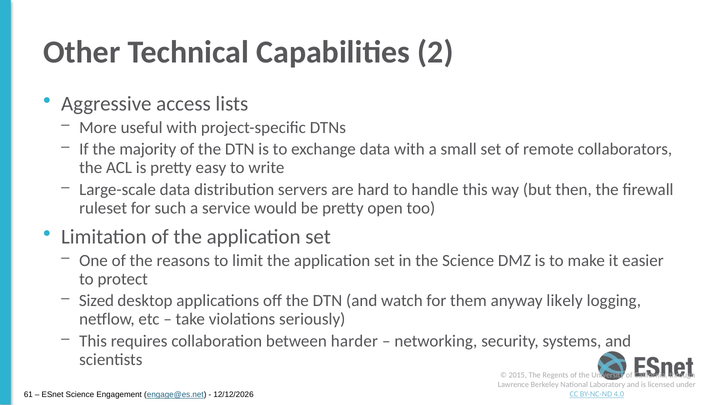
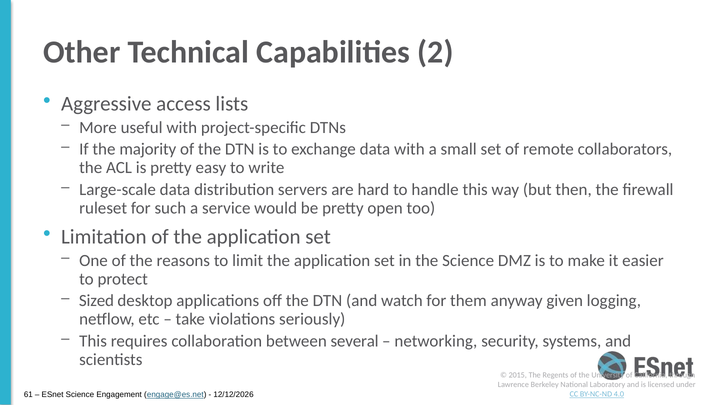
likely: likely -> given
harder: harder -> several
